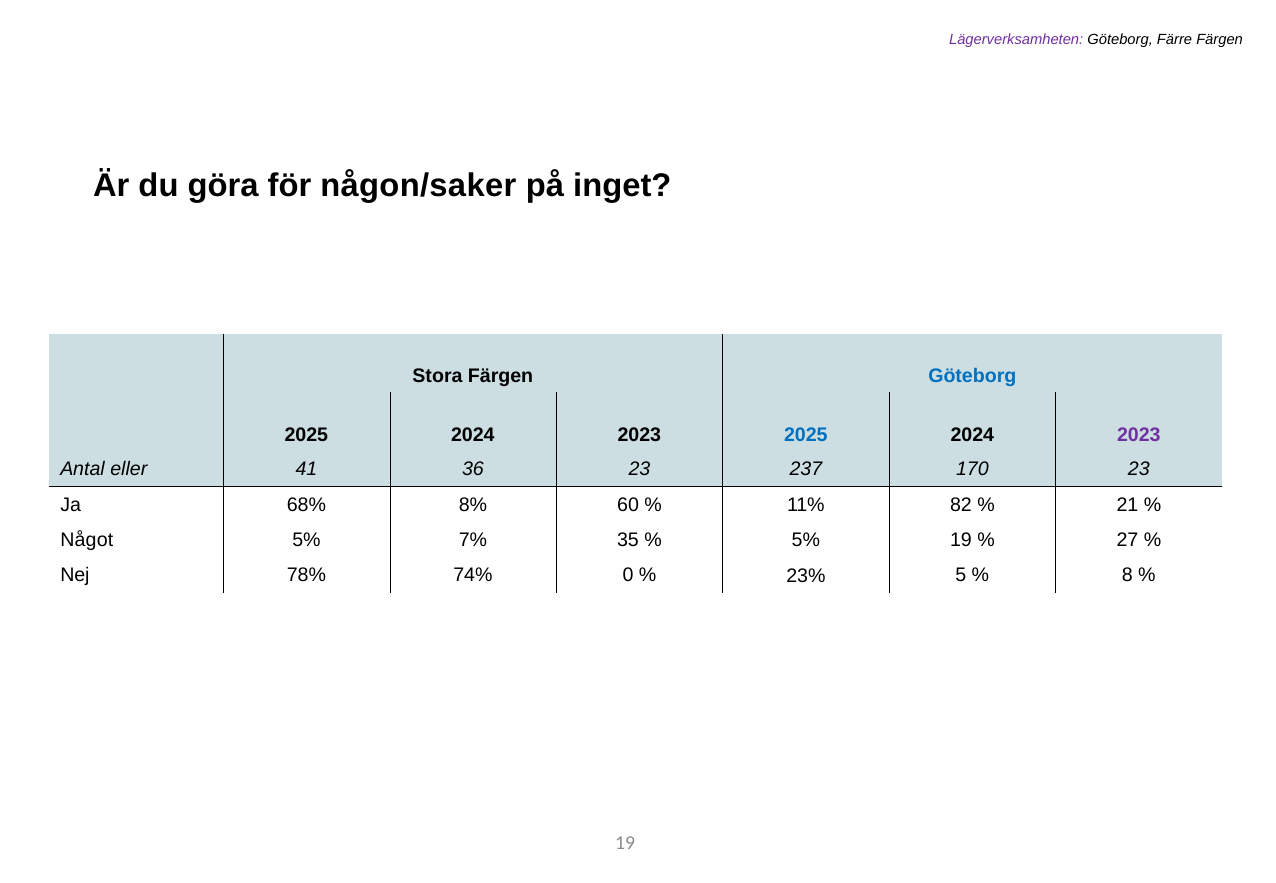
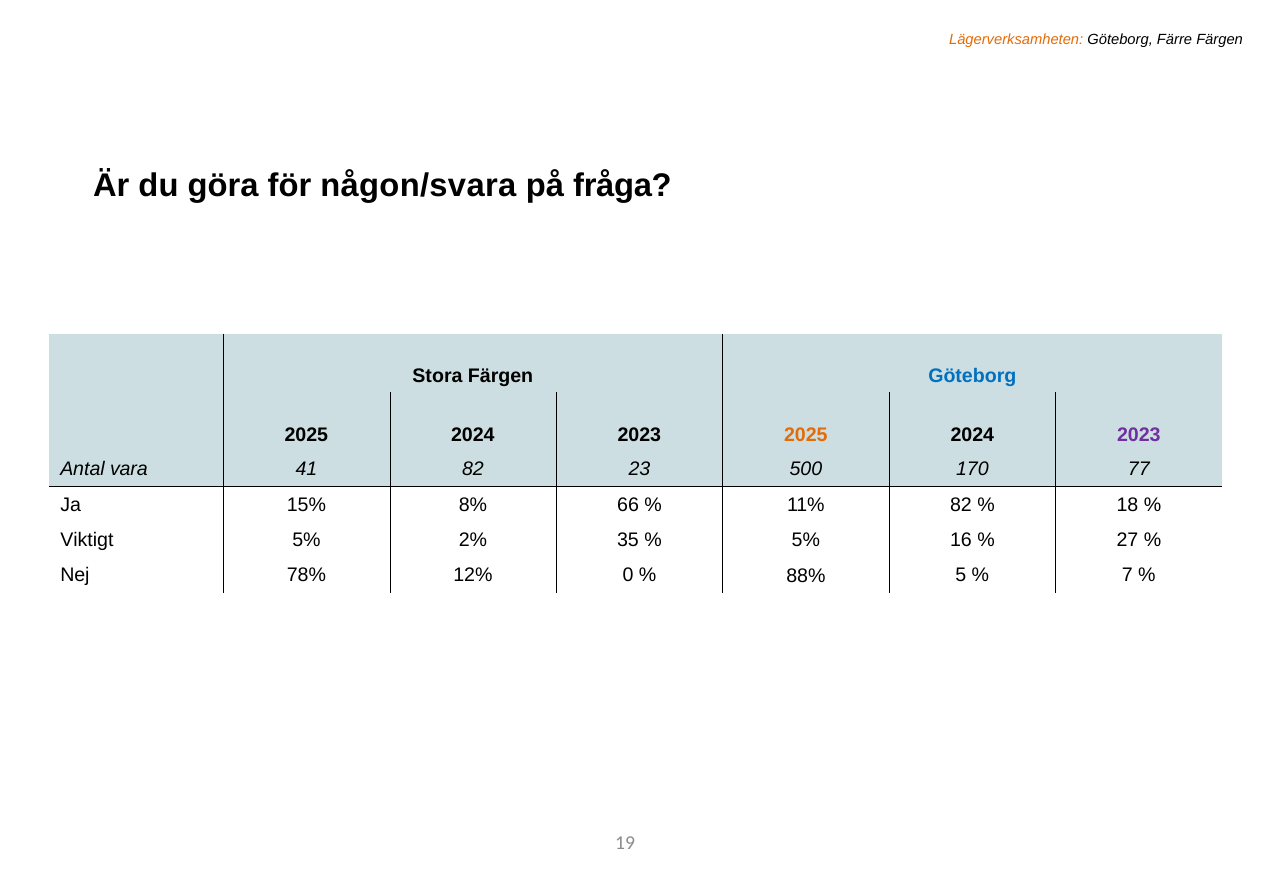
Lägerverksamheten colour: purple -> orange
någon/saker: någon/saker -> någon/svara
inget: inget -> fråga
2025 at (806, 435) colour: blue -> orange
eller: eller -> vara
41 36: 36 -> 82
237: 237 -> 500
170 23: 23 -> 77
68%: 68% -> 15%
60: 60 -> 66
21: 21 -> 18
Något: Något -> Viktigt
7%: 7% -> 2%
5% 19: 19 -> 16
74%: 74% -> 12%
23%: 23% -> 88%
8: 8 -> 7
